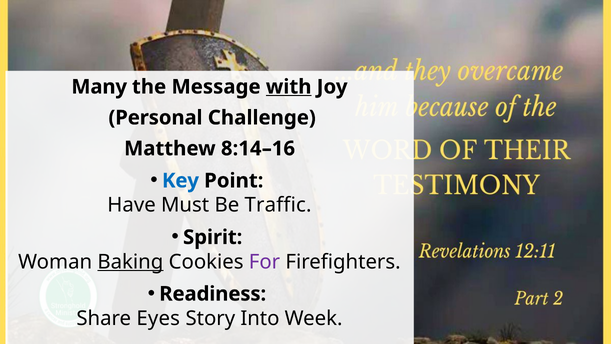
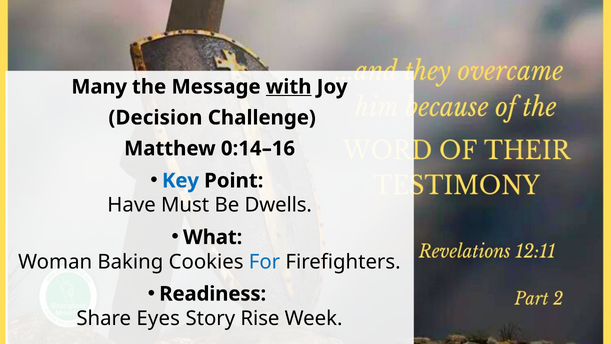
Personal: Personal -> Decision
8:14–16: 8:14–16 -> 0:14–16
Traffic: Traffic -> Dwells
Spirit: Spirit -> What
Baking underline: present -> none
For colour: purple -> blue
Into: Into -> Rise
